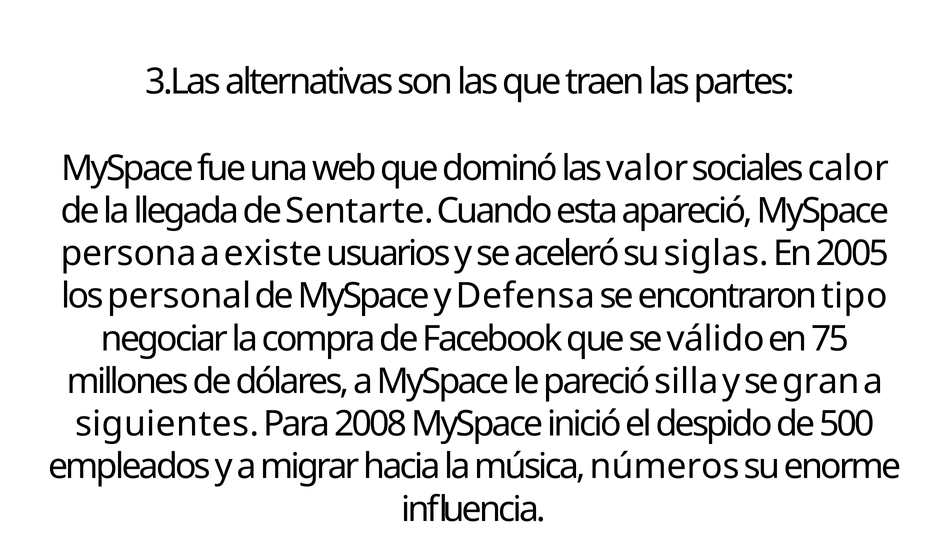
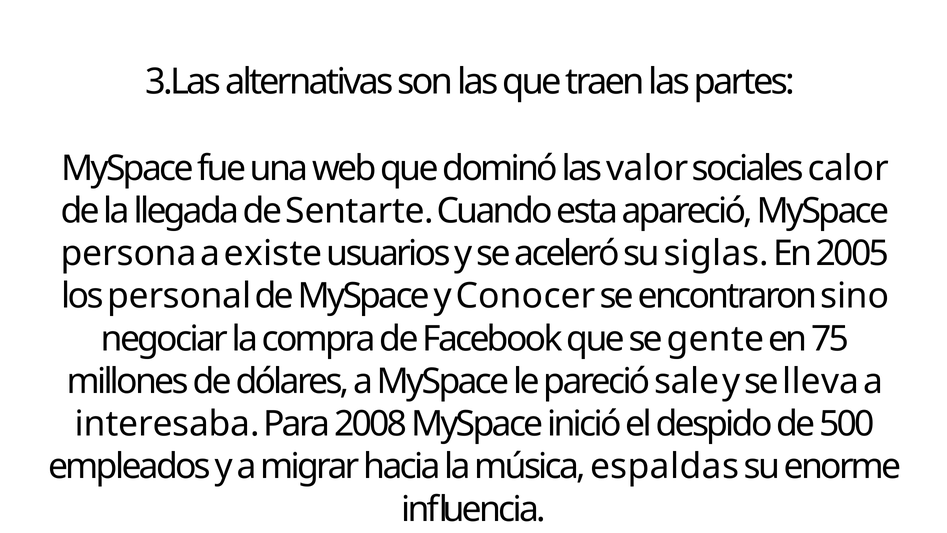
Defensa: Defensa -> Conocer
tipo: tipo -> sino
válido: válido -> gente
silla: silla -> sale
gran: gran -> lleva
siguientes: siguientes -> interesaba
números: números -> espaldas
